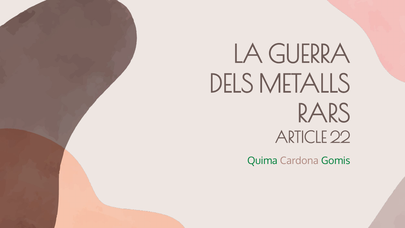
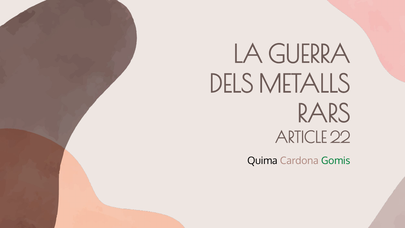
Quima colour: green -> black
